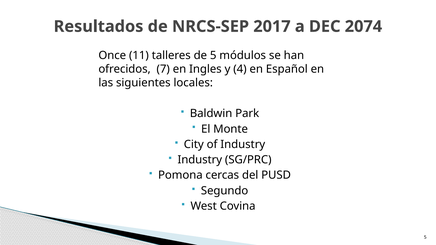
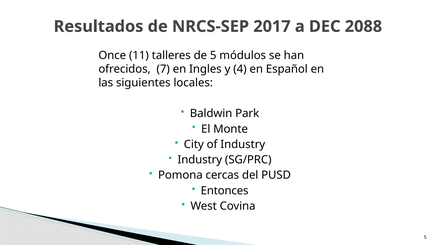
2074: 2074 -> 2088
Segundo: Segundo -> Entonces
